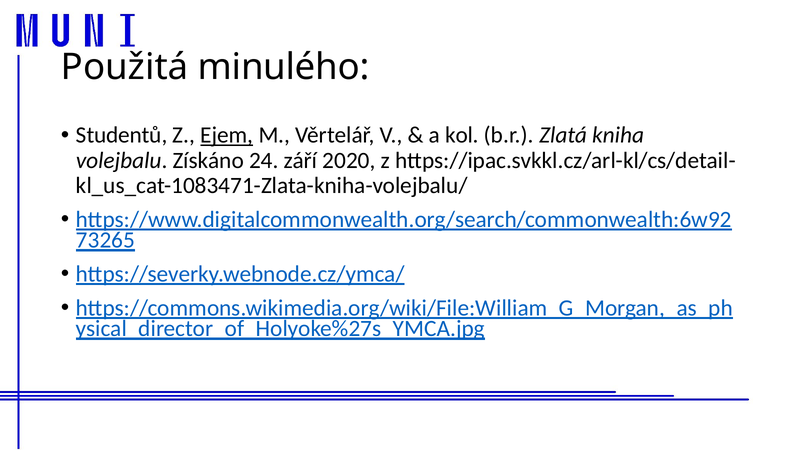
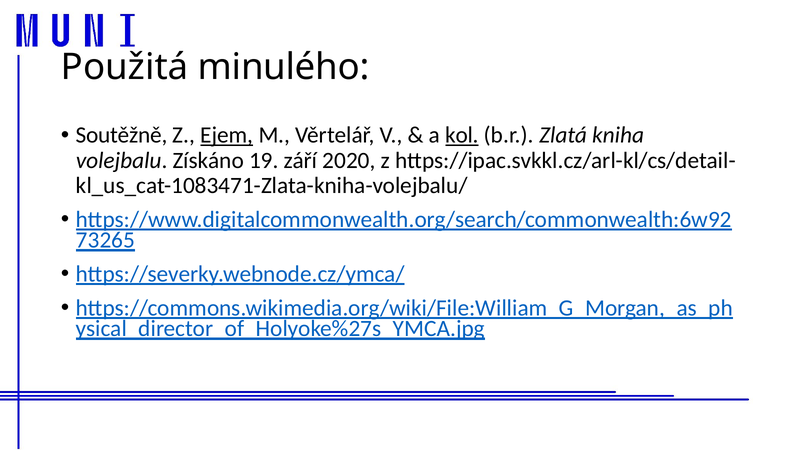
Studentů: Studentů -> Soutěžně
kol underline: none -> present
24: 24 -> 19
